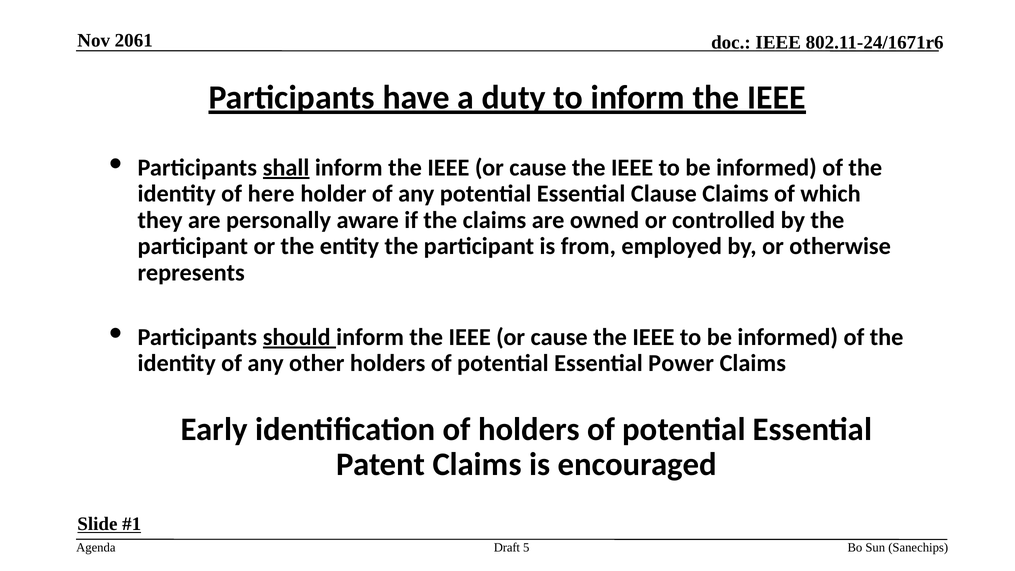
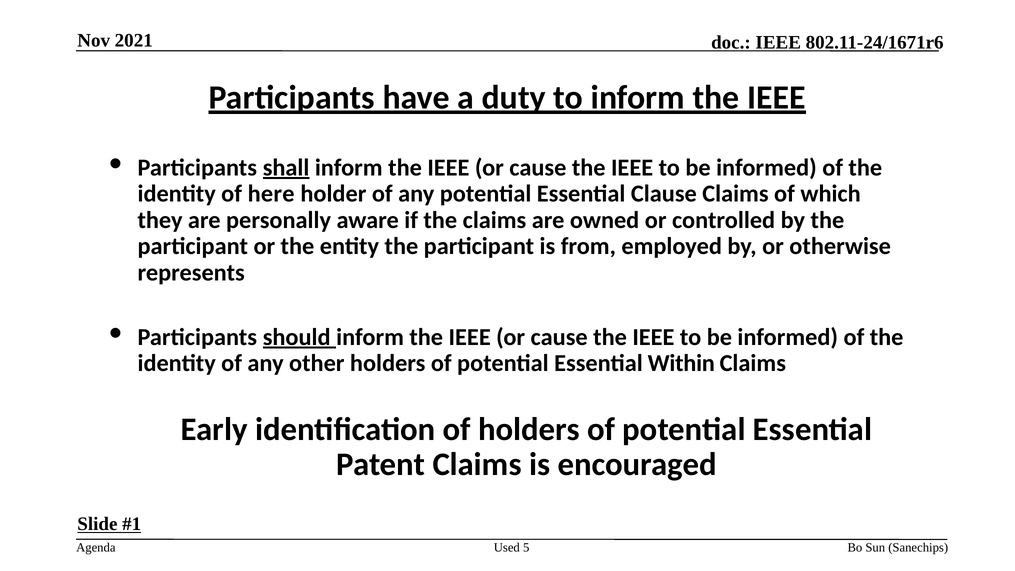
2061: 2061 -> 2021
Power: Power -> Within
Draft: Draft -> Used
